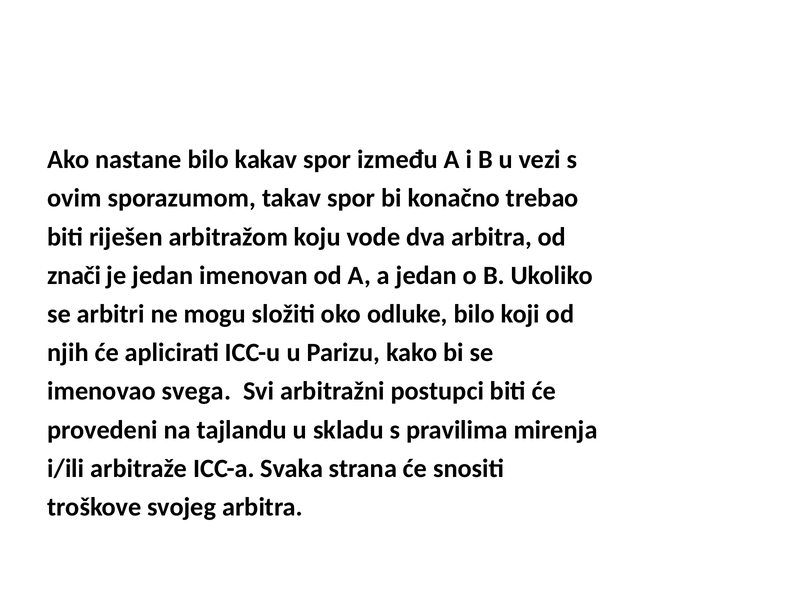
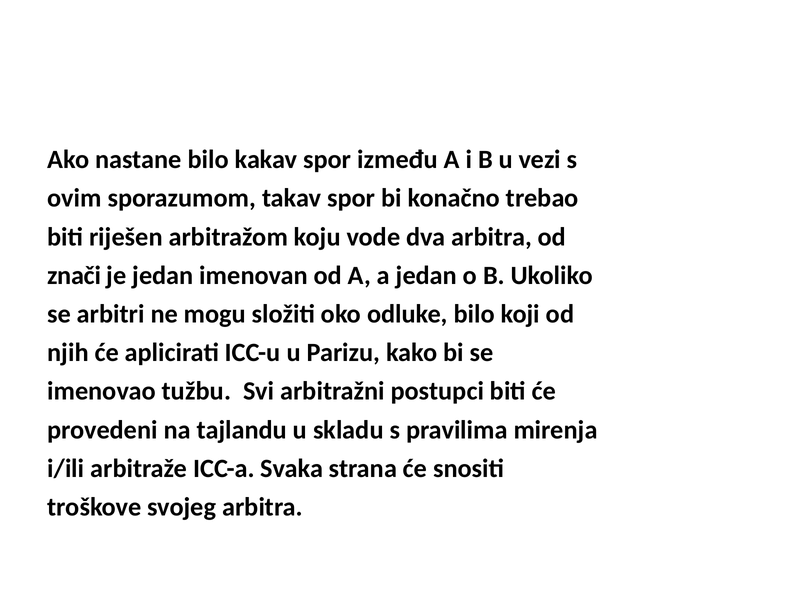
svega: svega -> tužbu
